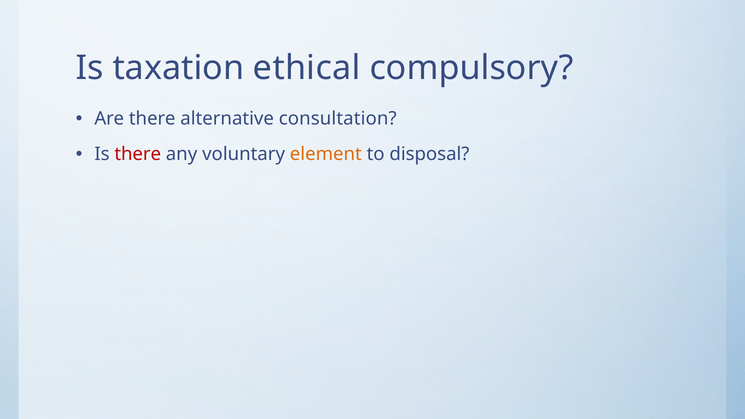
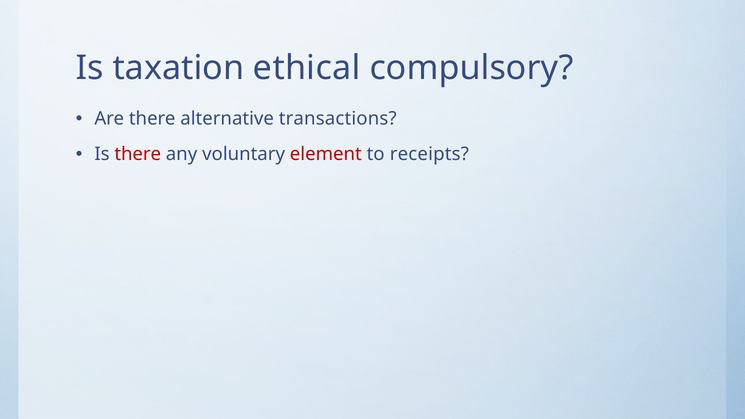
consultation: consultation -> transactions
element colour: orange -> red
disposal: disposal -> receipts
